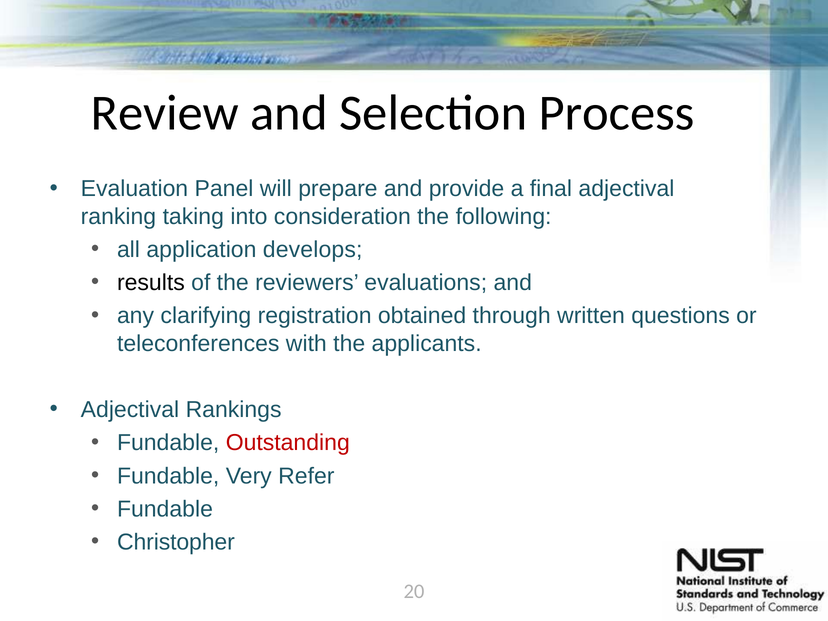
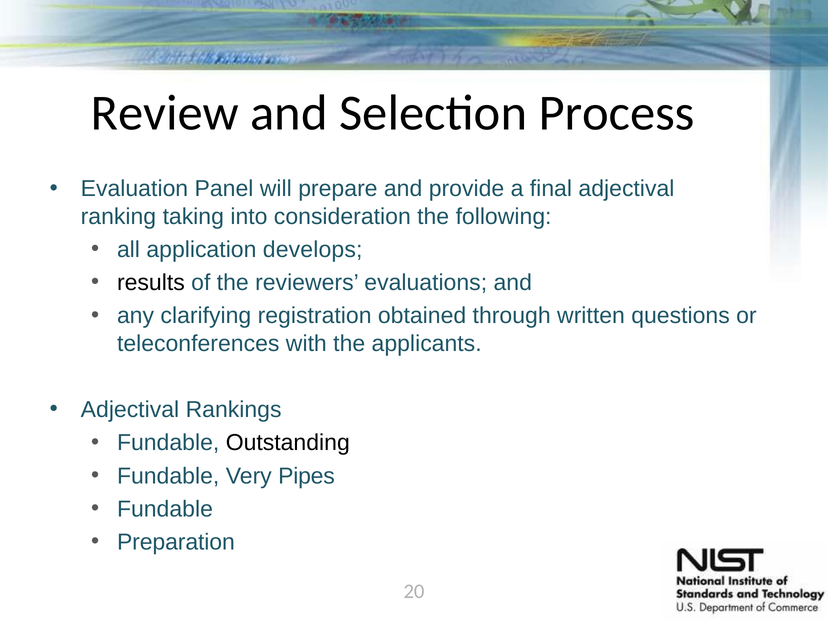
Outstanding colour: red -> black
Refer: Refer -> Pipes
Christopher: Christopher -> Preparation
